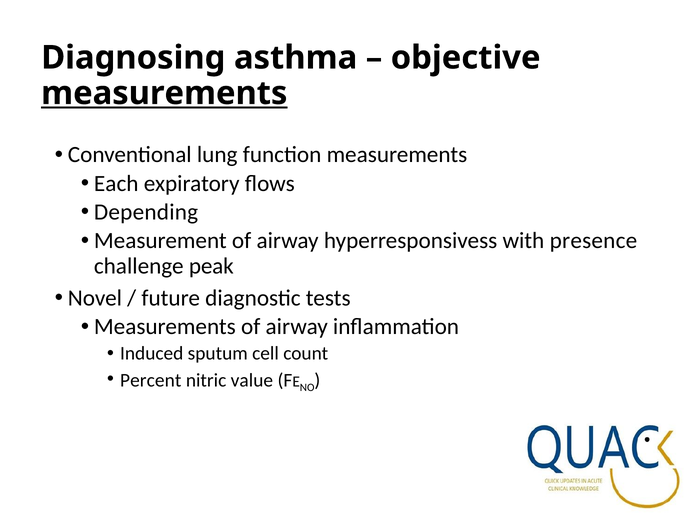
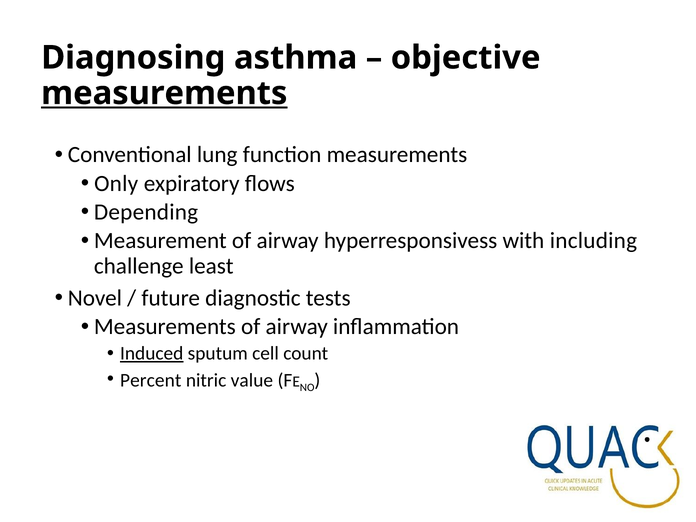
Each: Each -> Only
presence: presence -> including
peak: peak -> least
Induced underline: none -> present
